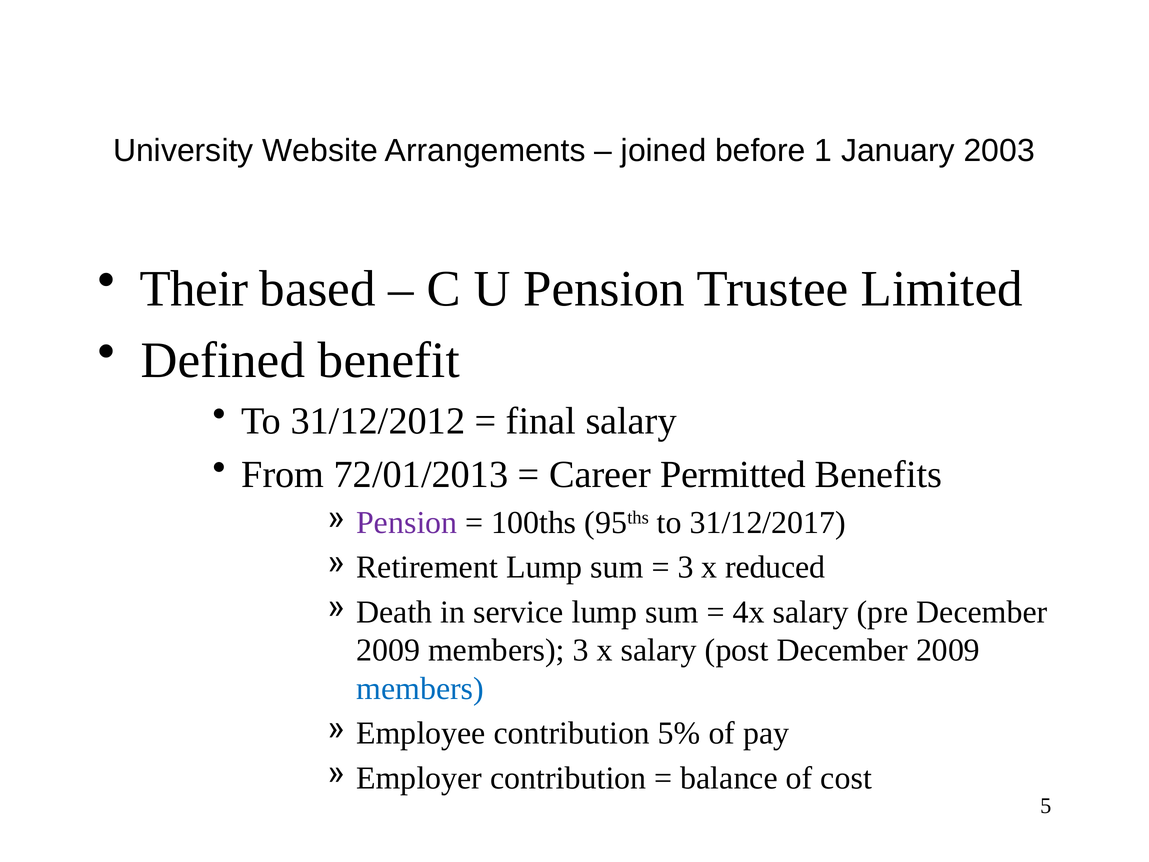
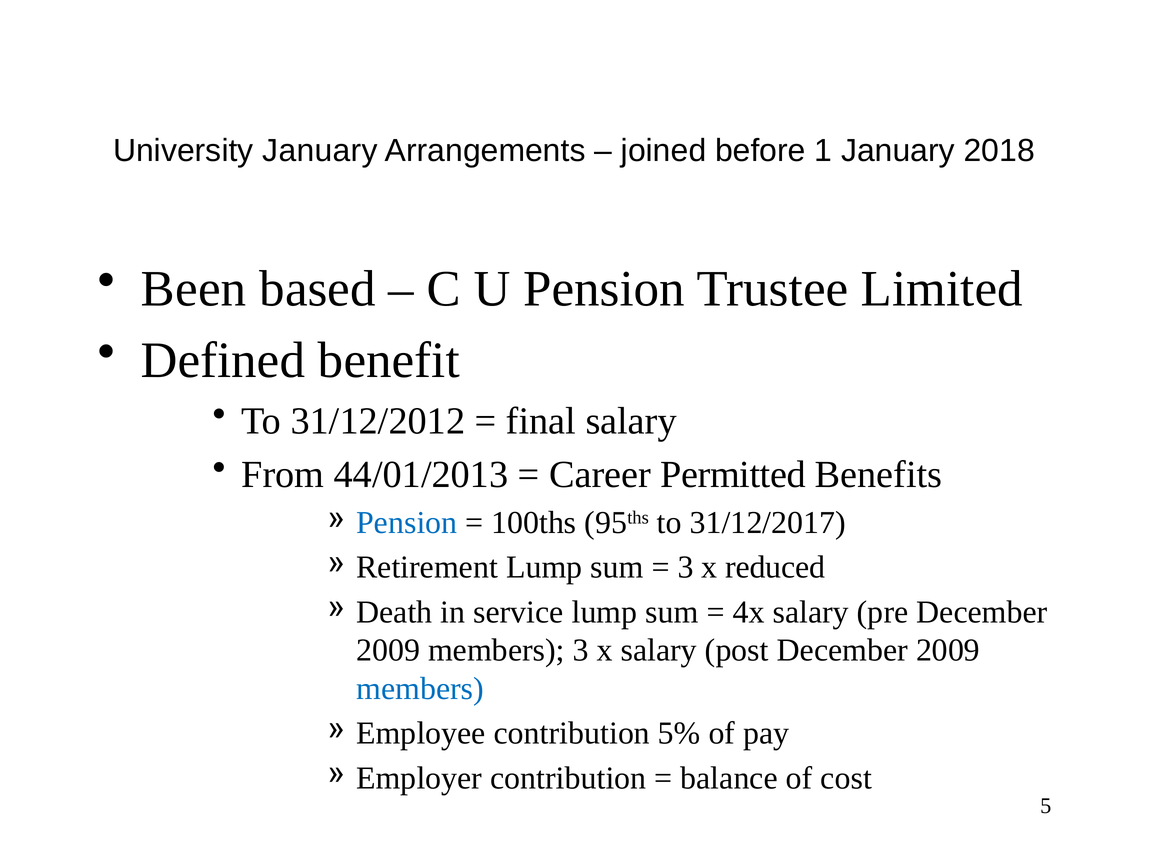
University Website: Website -> January
2003: 2003 -> 2018
Their: Their -> Been
72/01/2013: 72/01/2013 -> 44/01/2013
Pension at (407, 522) colour: purple -> blue
